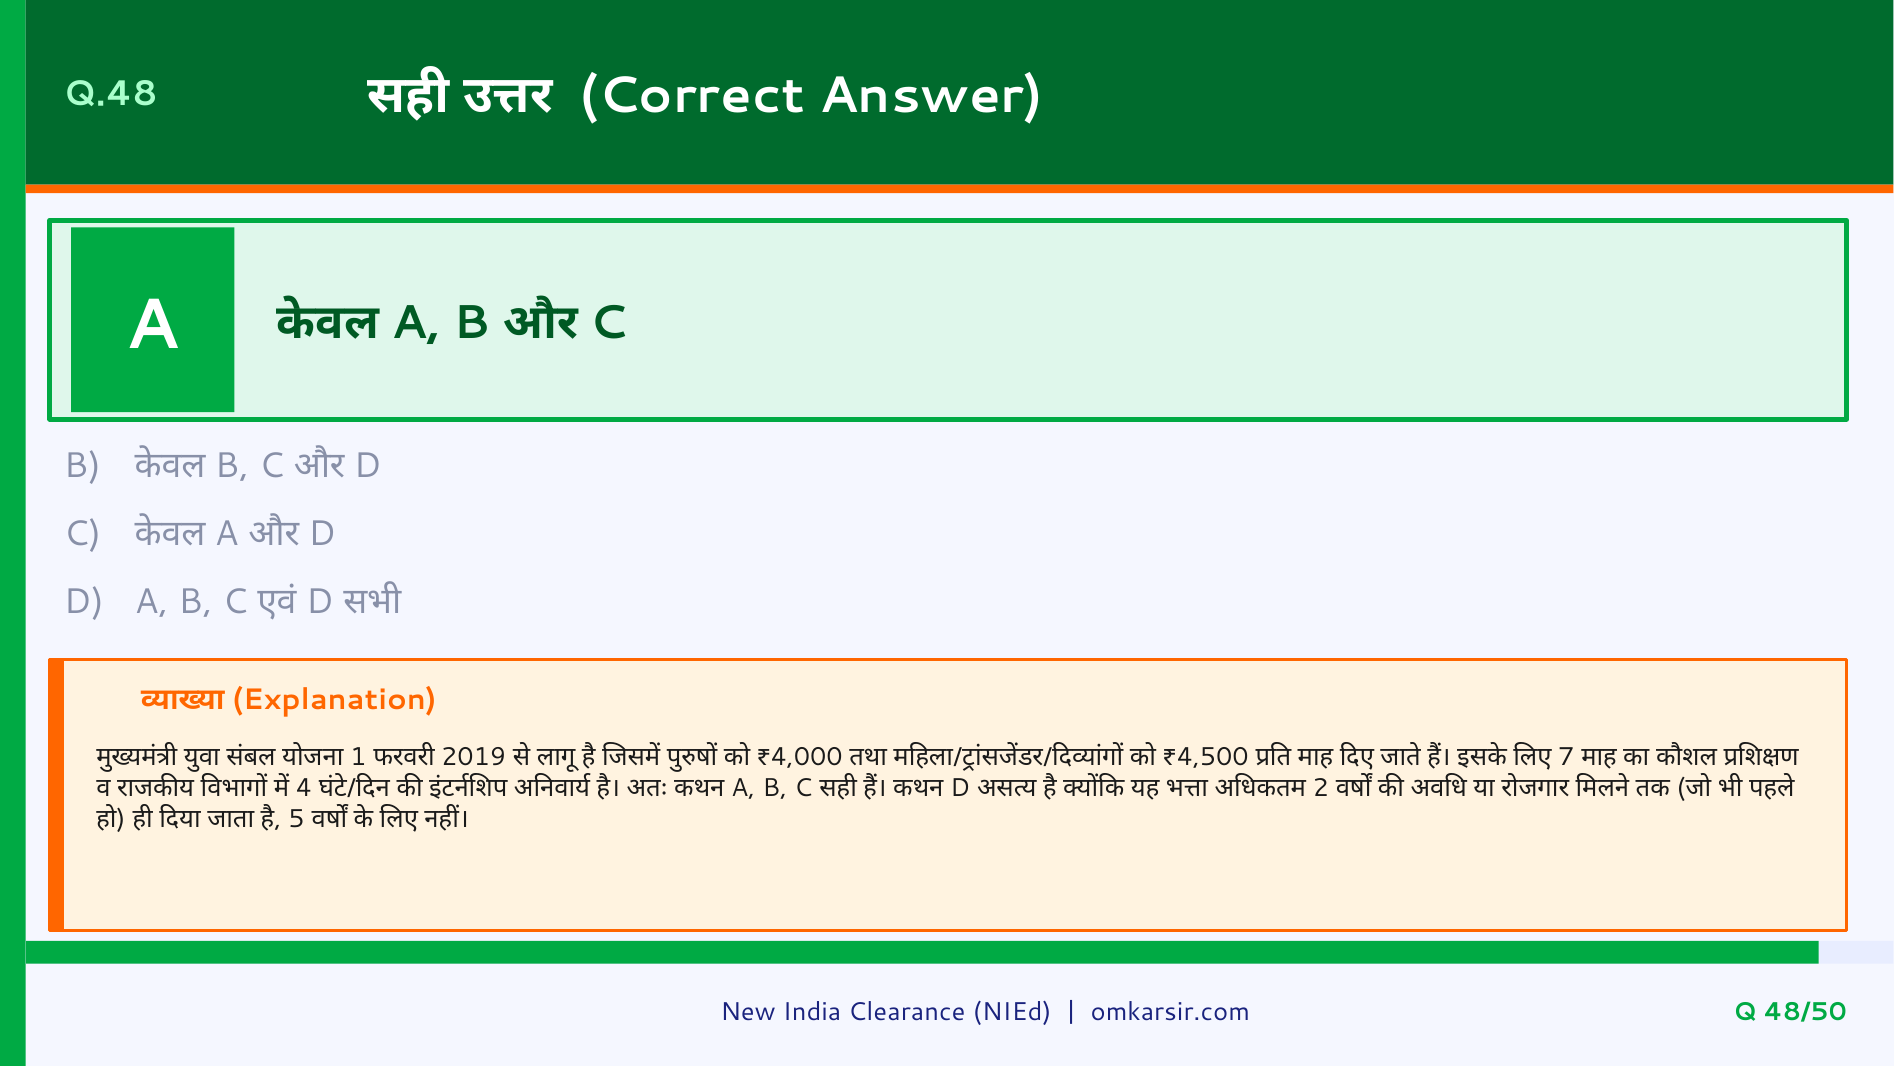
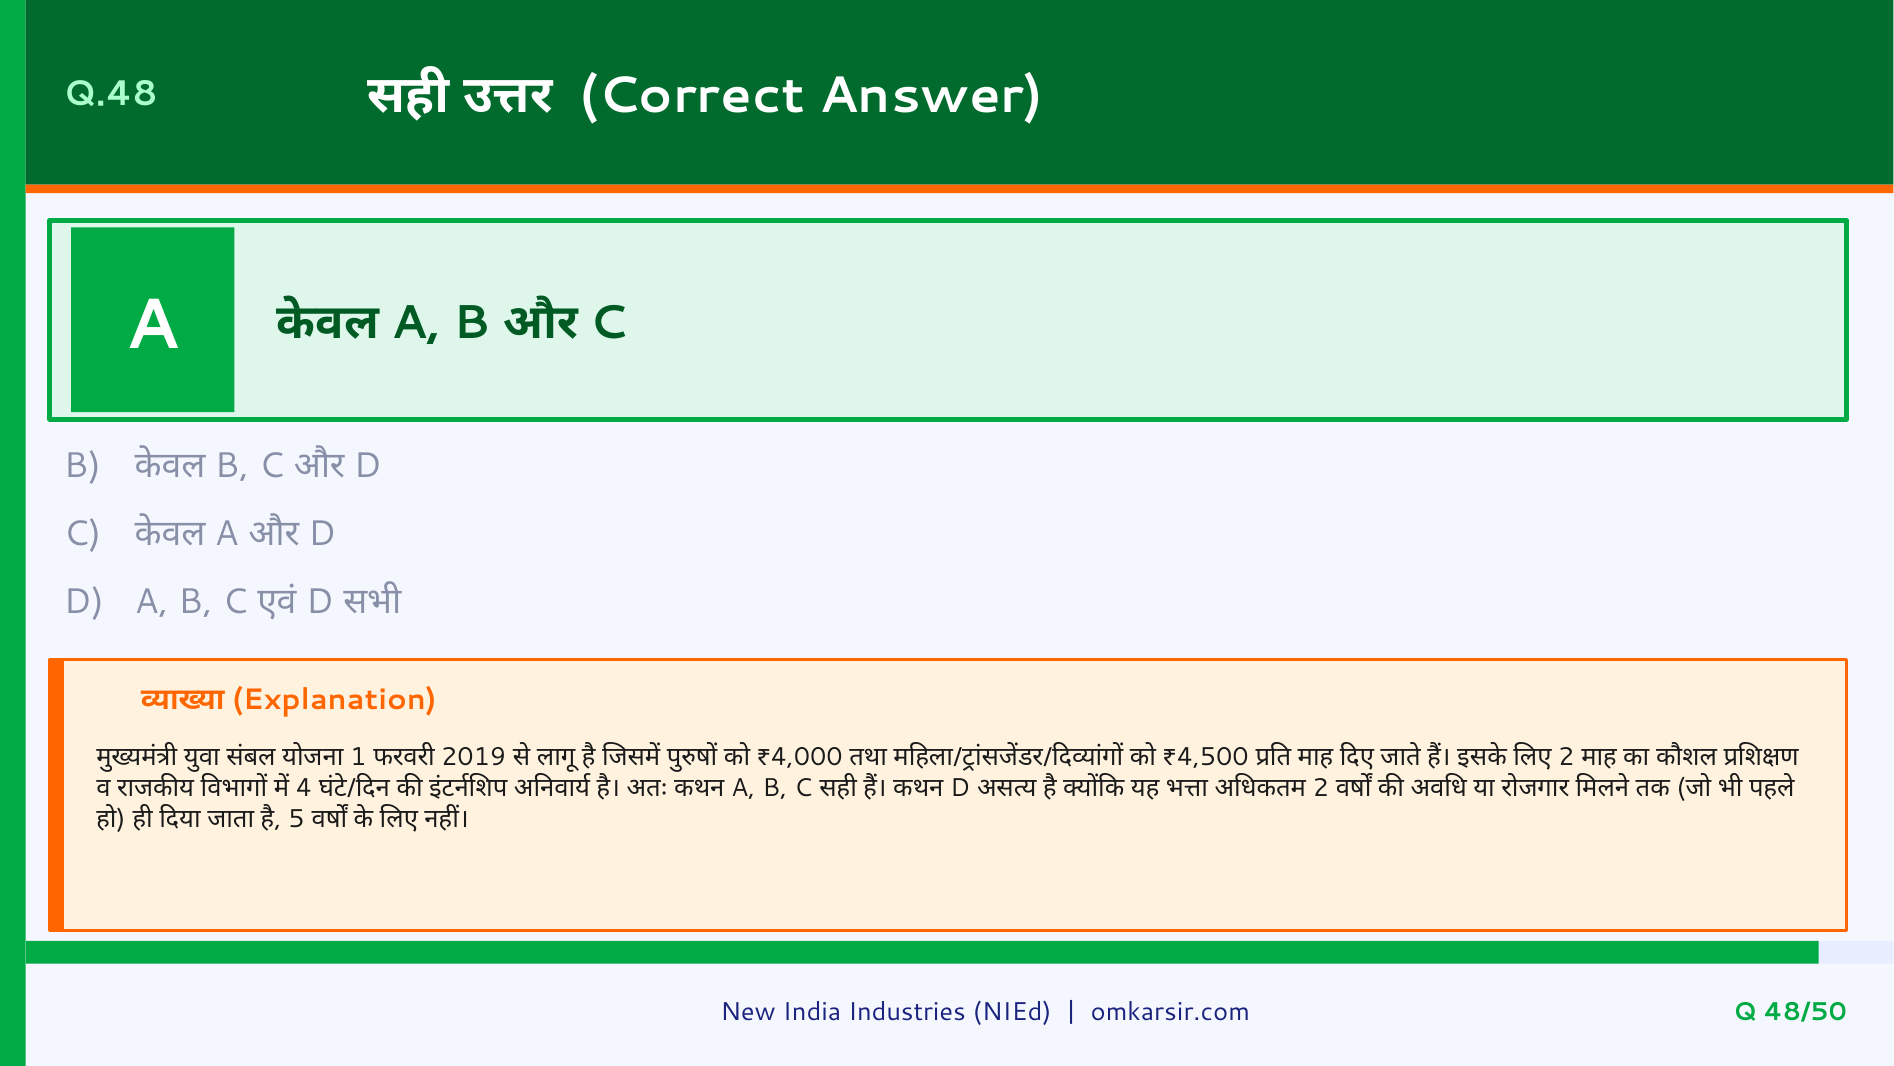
7 at (1566, 757): 7 -> 2
Clearance: Clearance -> Industries
